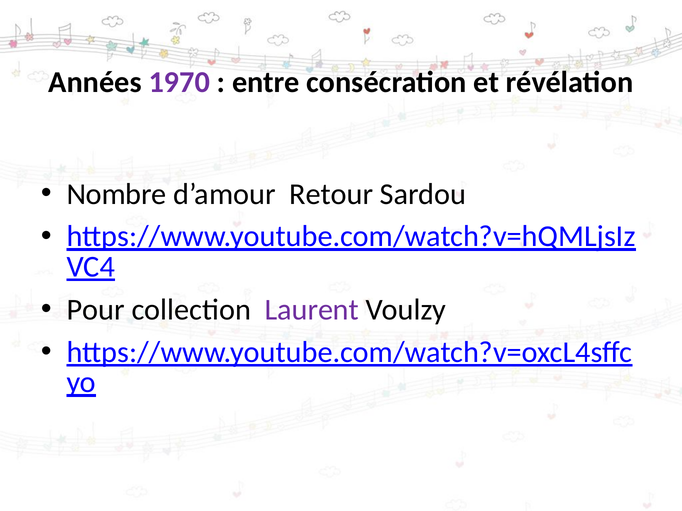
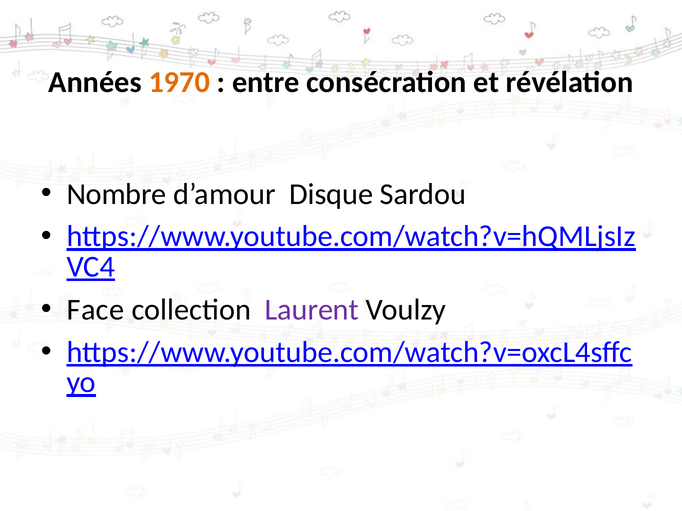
1970 colour: purple -> orange
Retour: Retour -> Disque
Pour: Pour -> Face
